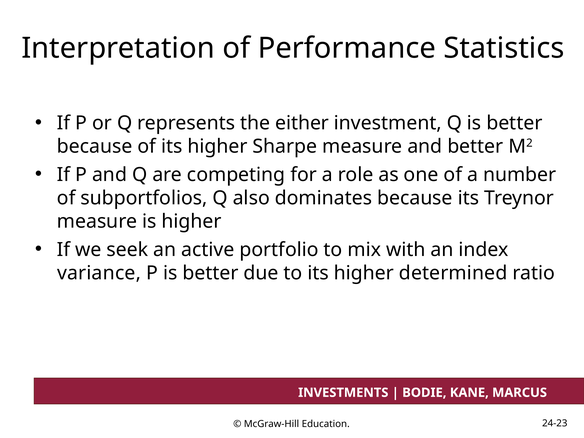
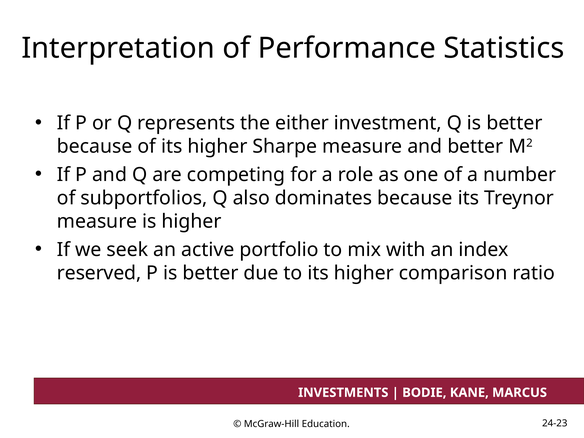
variance: variance -> reserved
determined: determined -> comparison
